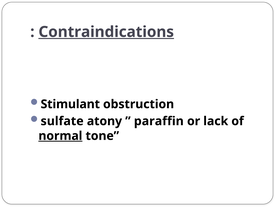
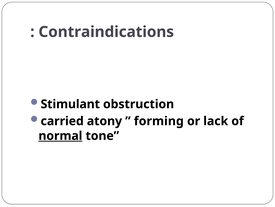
Contraindications underline: present -> none
sulfate: sulfate -> carried
paraffin: paraffin -> forming
